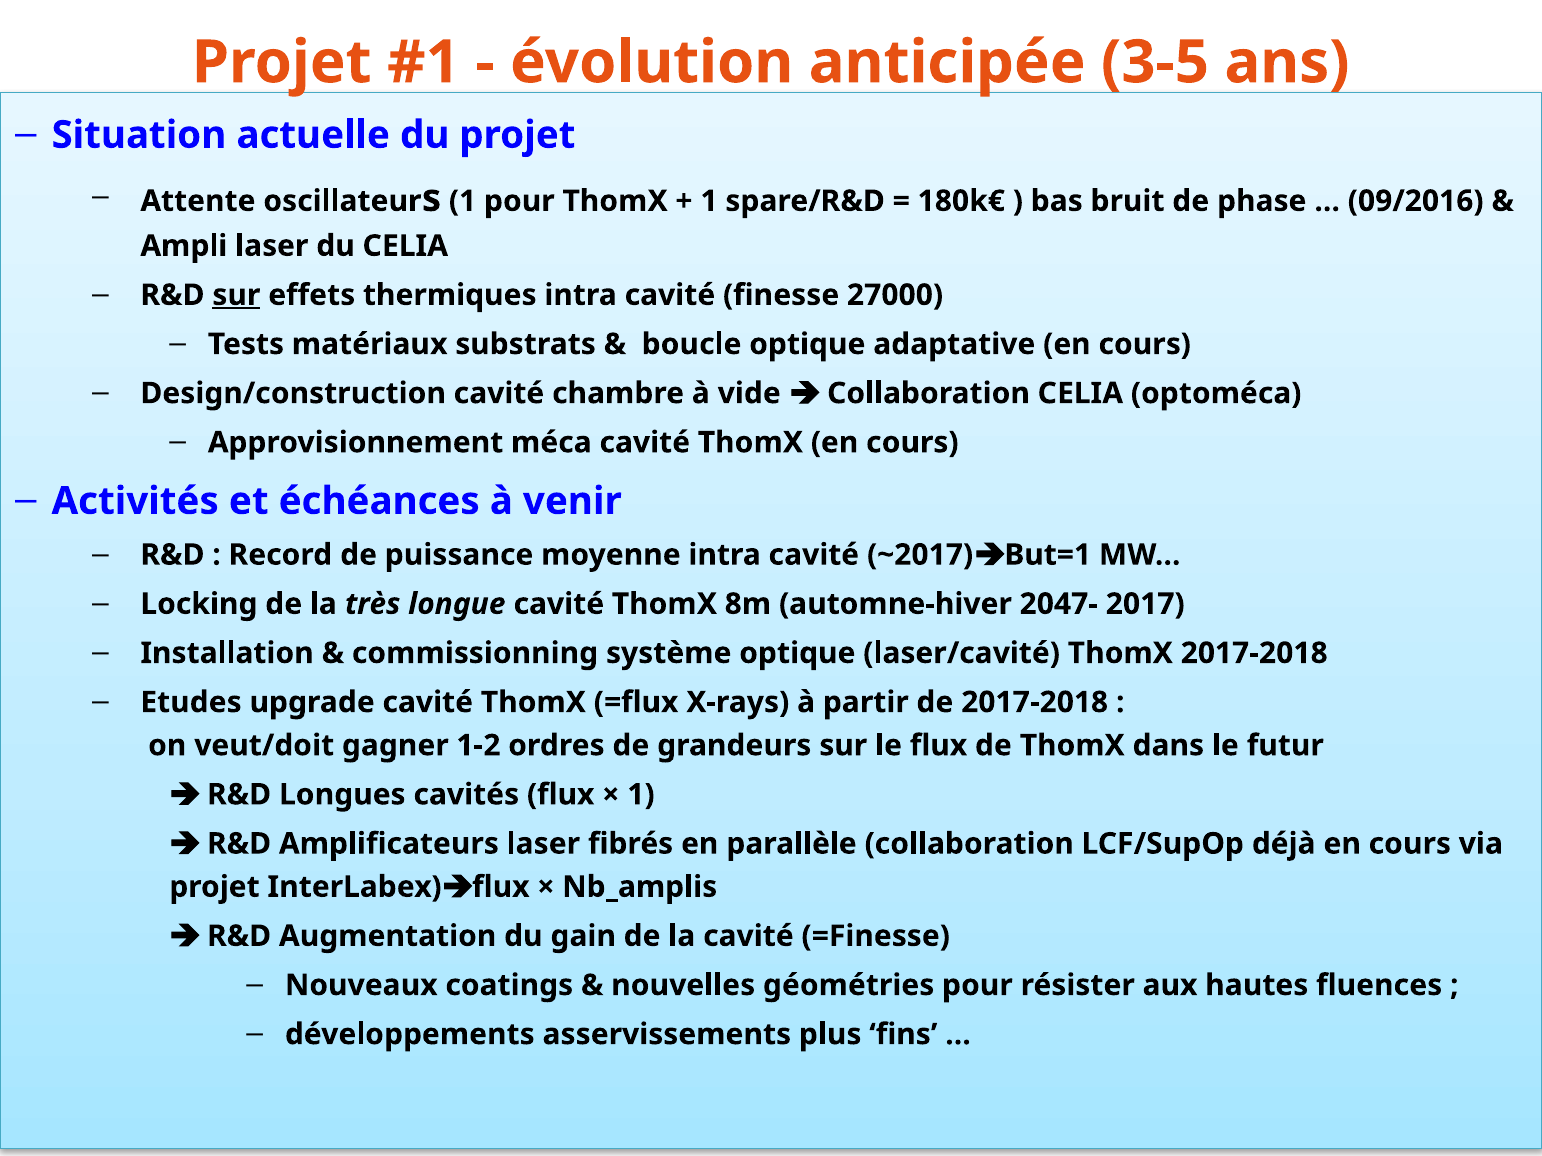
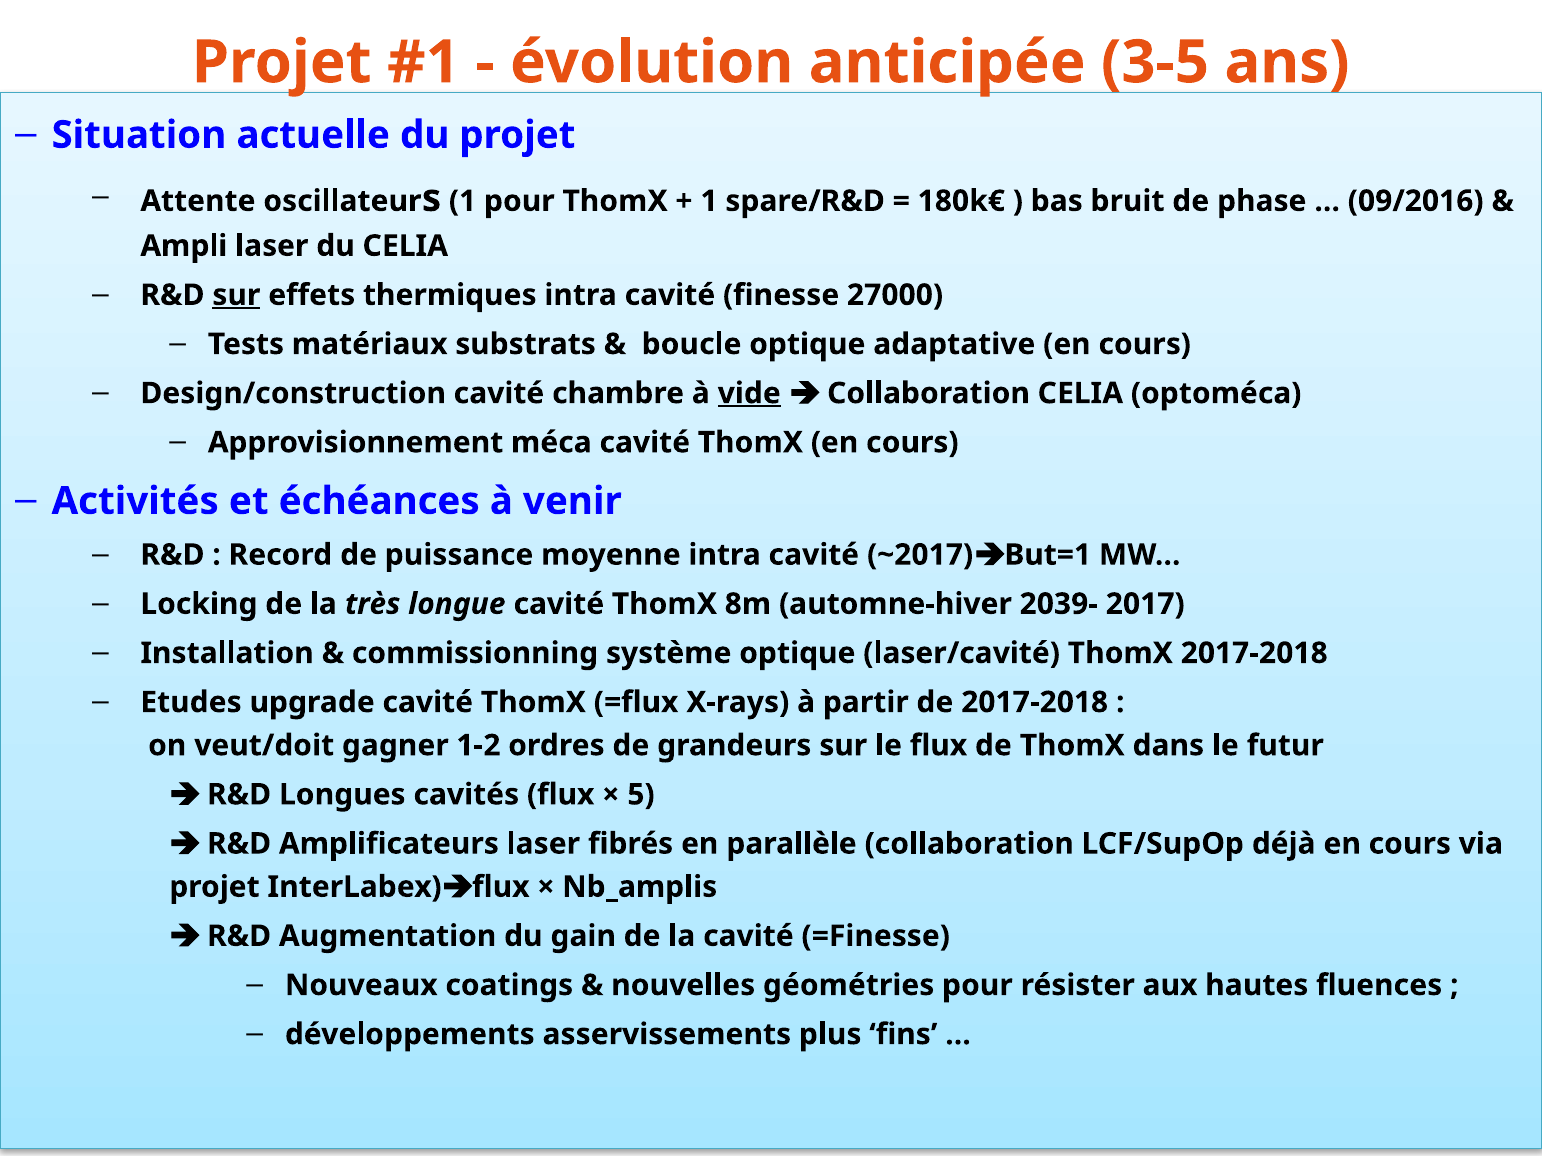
vide underline: none -> present
2047-: 2047- -> 2039-
1 at (641, 795): 1 -> 5
